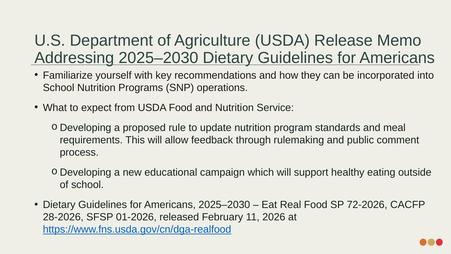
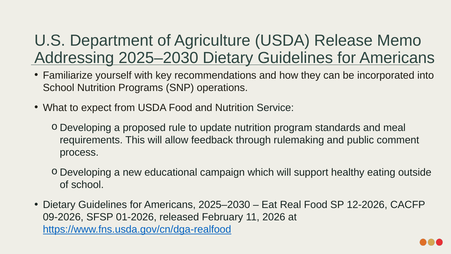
72-2026: 72-2026 -> 12-2026
28-2026: 28-2026 -> 09-2026
